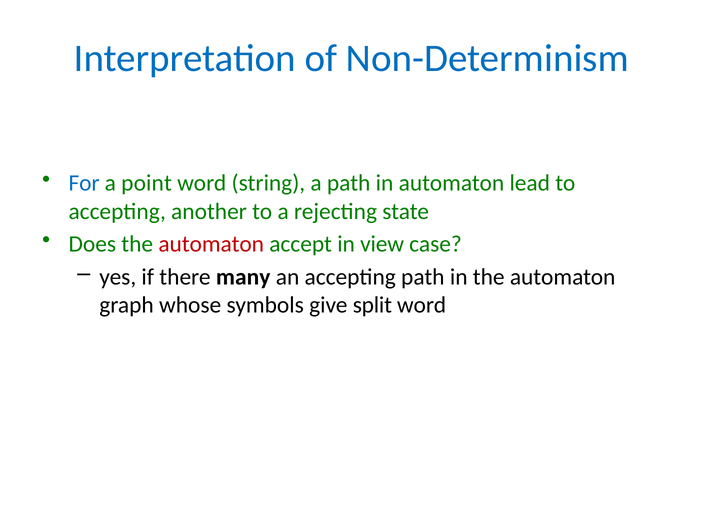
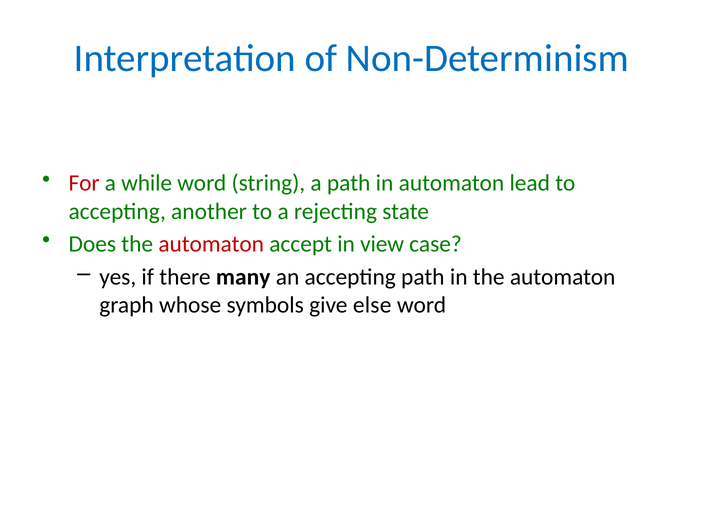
For colour: blue -> red
point: point -> while
split: split -> else
